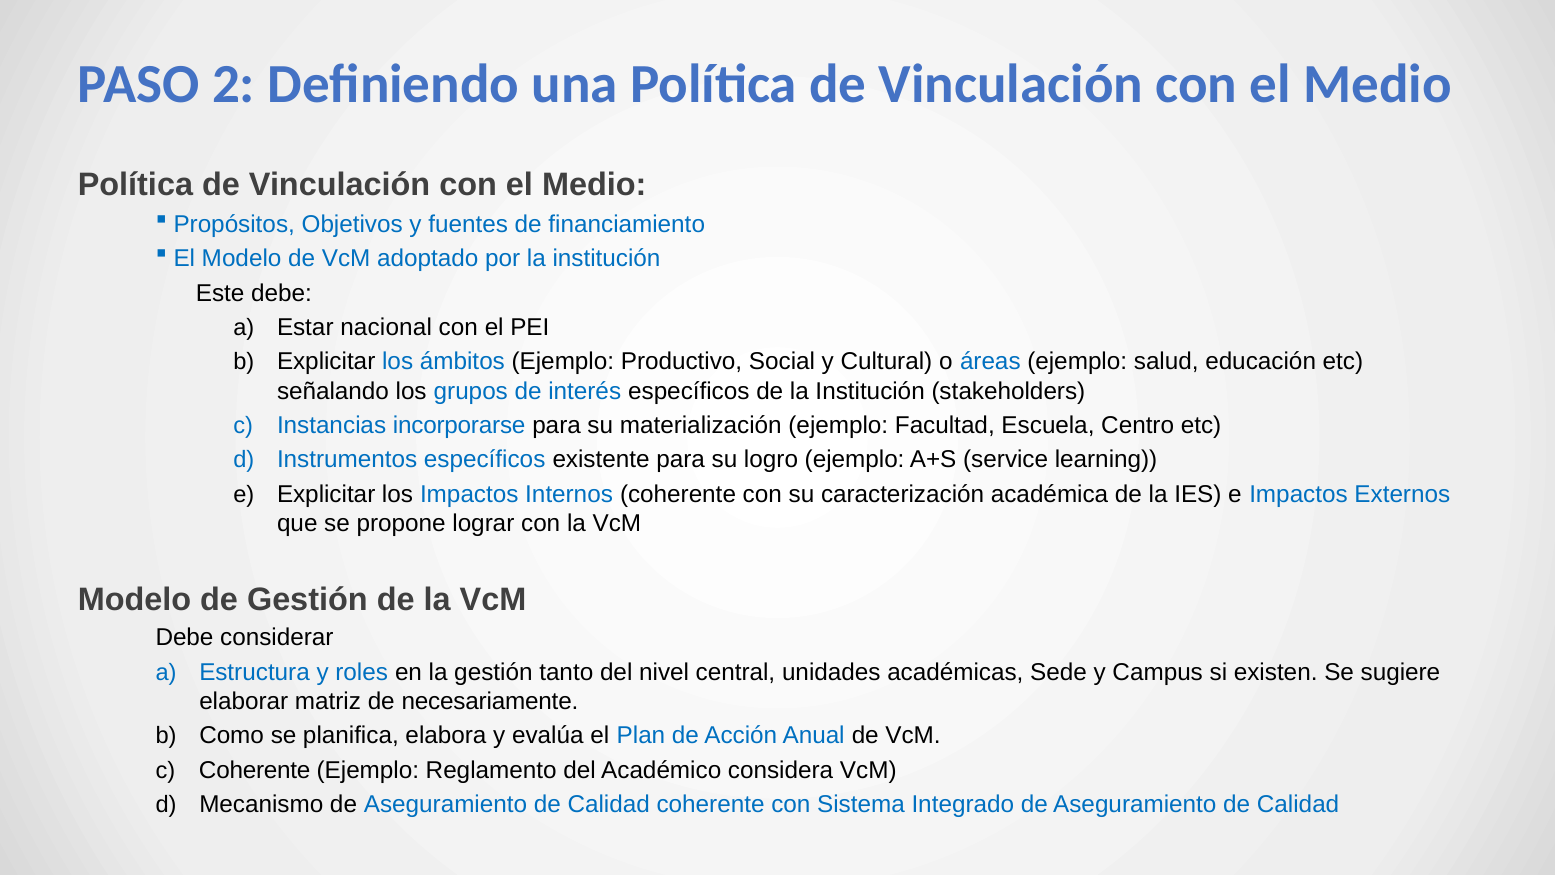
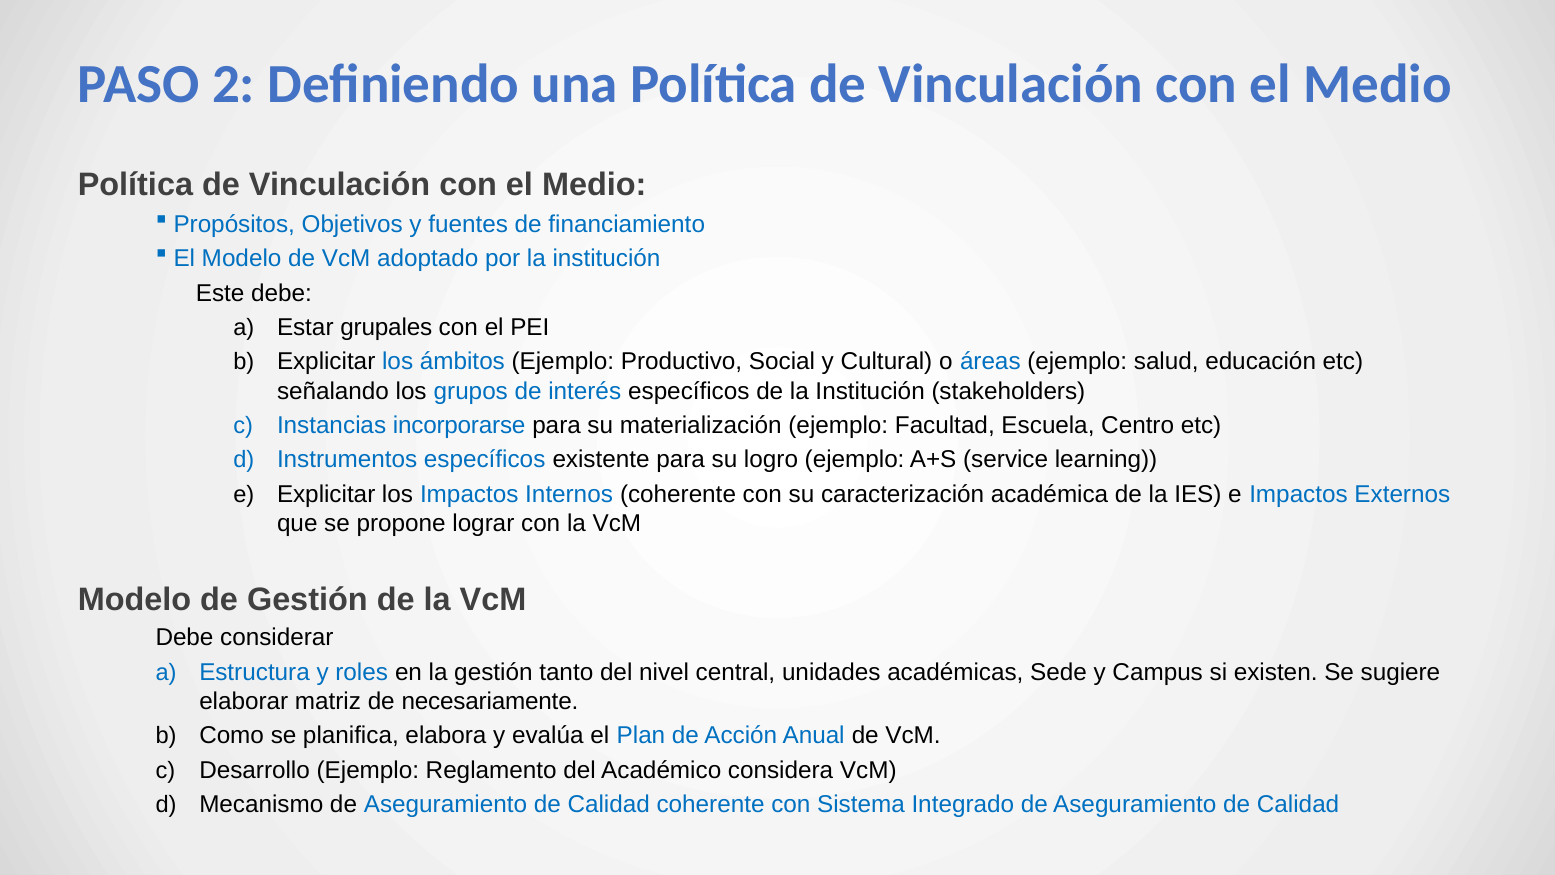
nacional: nacional -> grupales
Coherente at (255, 770): Coherente -> Desarrollo
